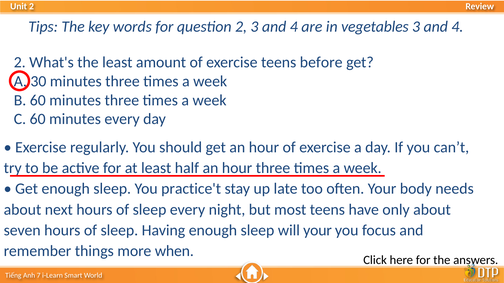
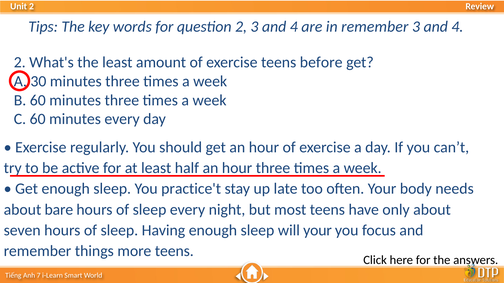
in vegetables: vegetables -> remember
next: next -> bare
more when: when -> teens
